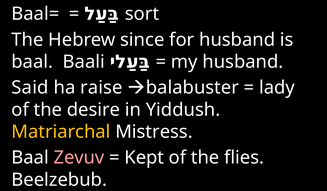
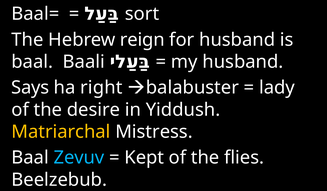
since: since -> reign
Said: Said -> Says
raise: raise -> right
Zevuv colour: pink -> light blue
